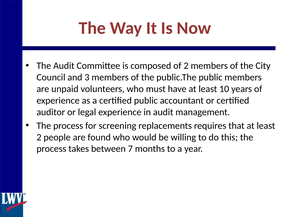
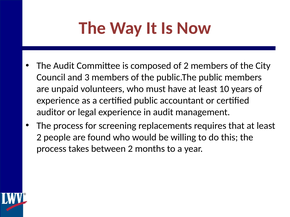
between 7: 7 -> 2
